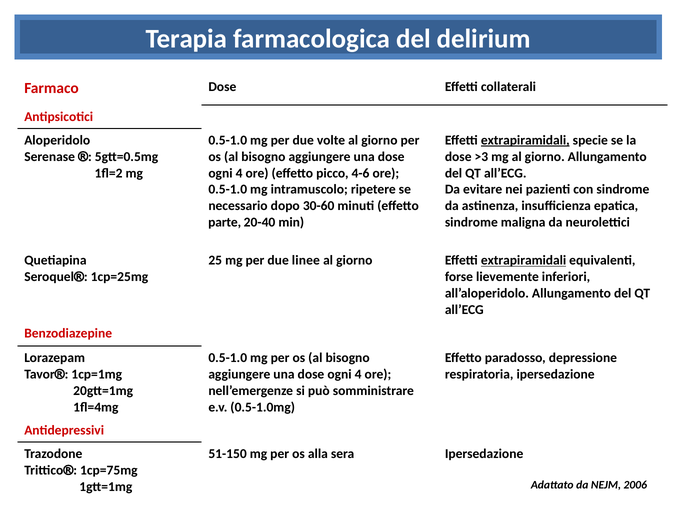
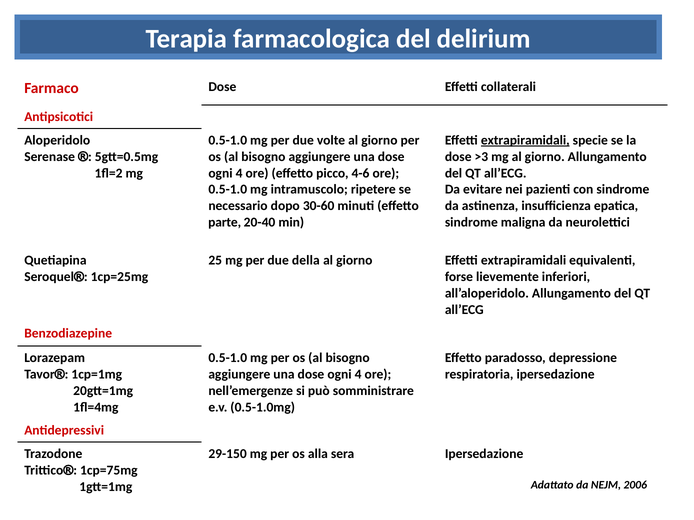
linee: linee -> della
extrapiramidali at (524, 261) underline: present -> none
51-150: 51-150 -> 29-150
